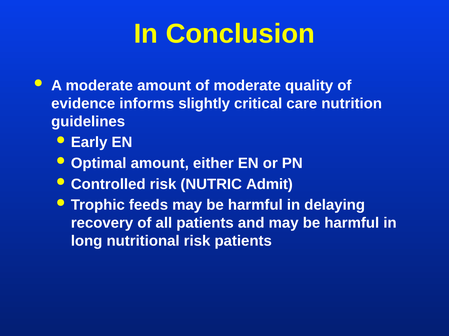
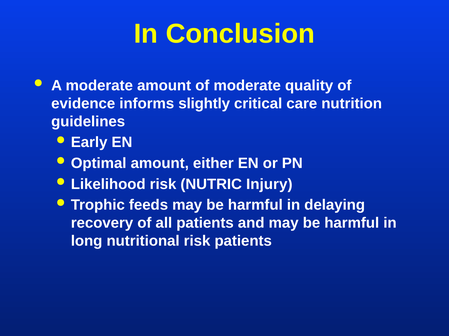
Controlled: Controlled -> Likelihood
Admit: Admit -> Injury
